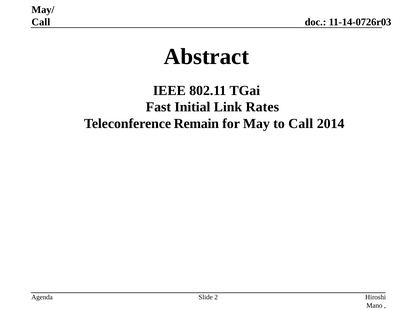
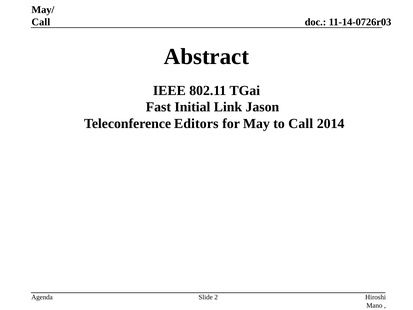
Rates: Rates -> Jason
Remain: Remain -> Editors
